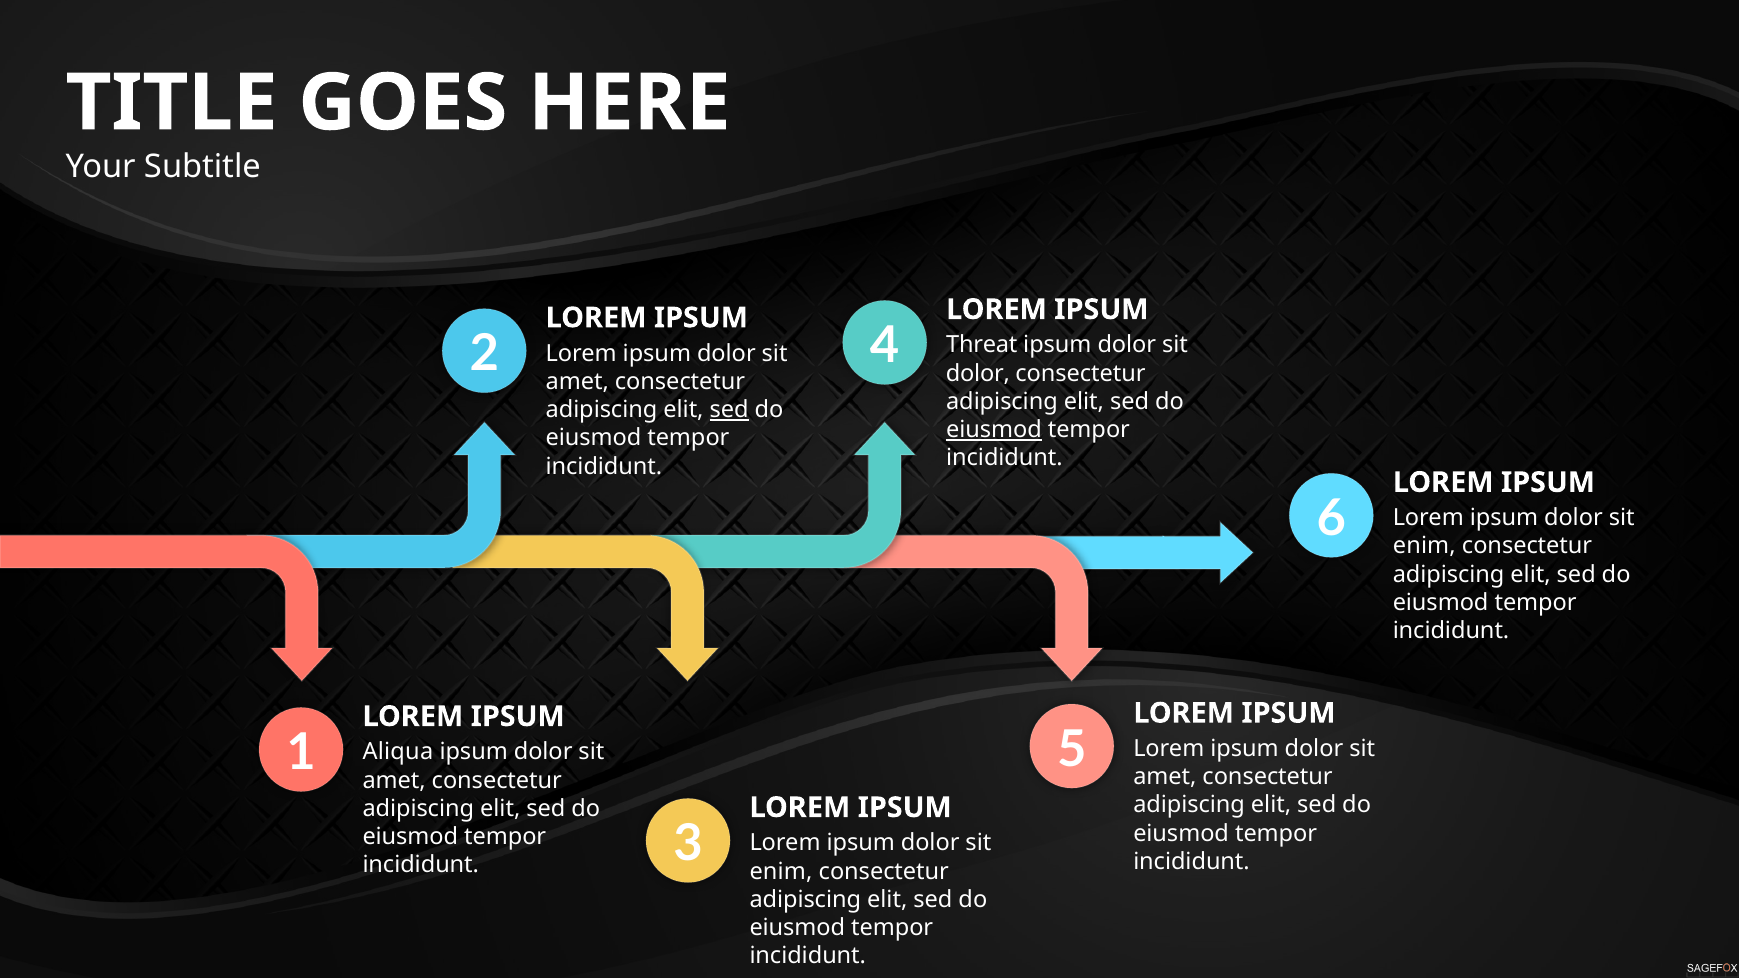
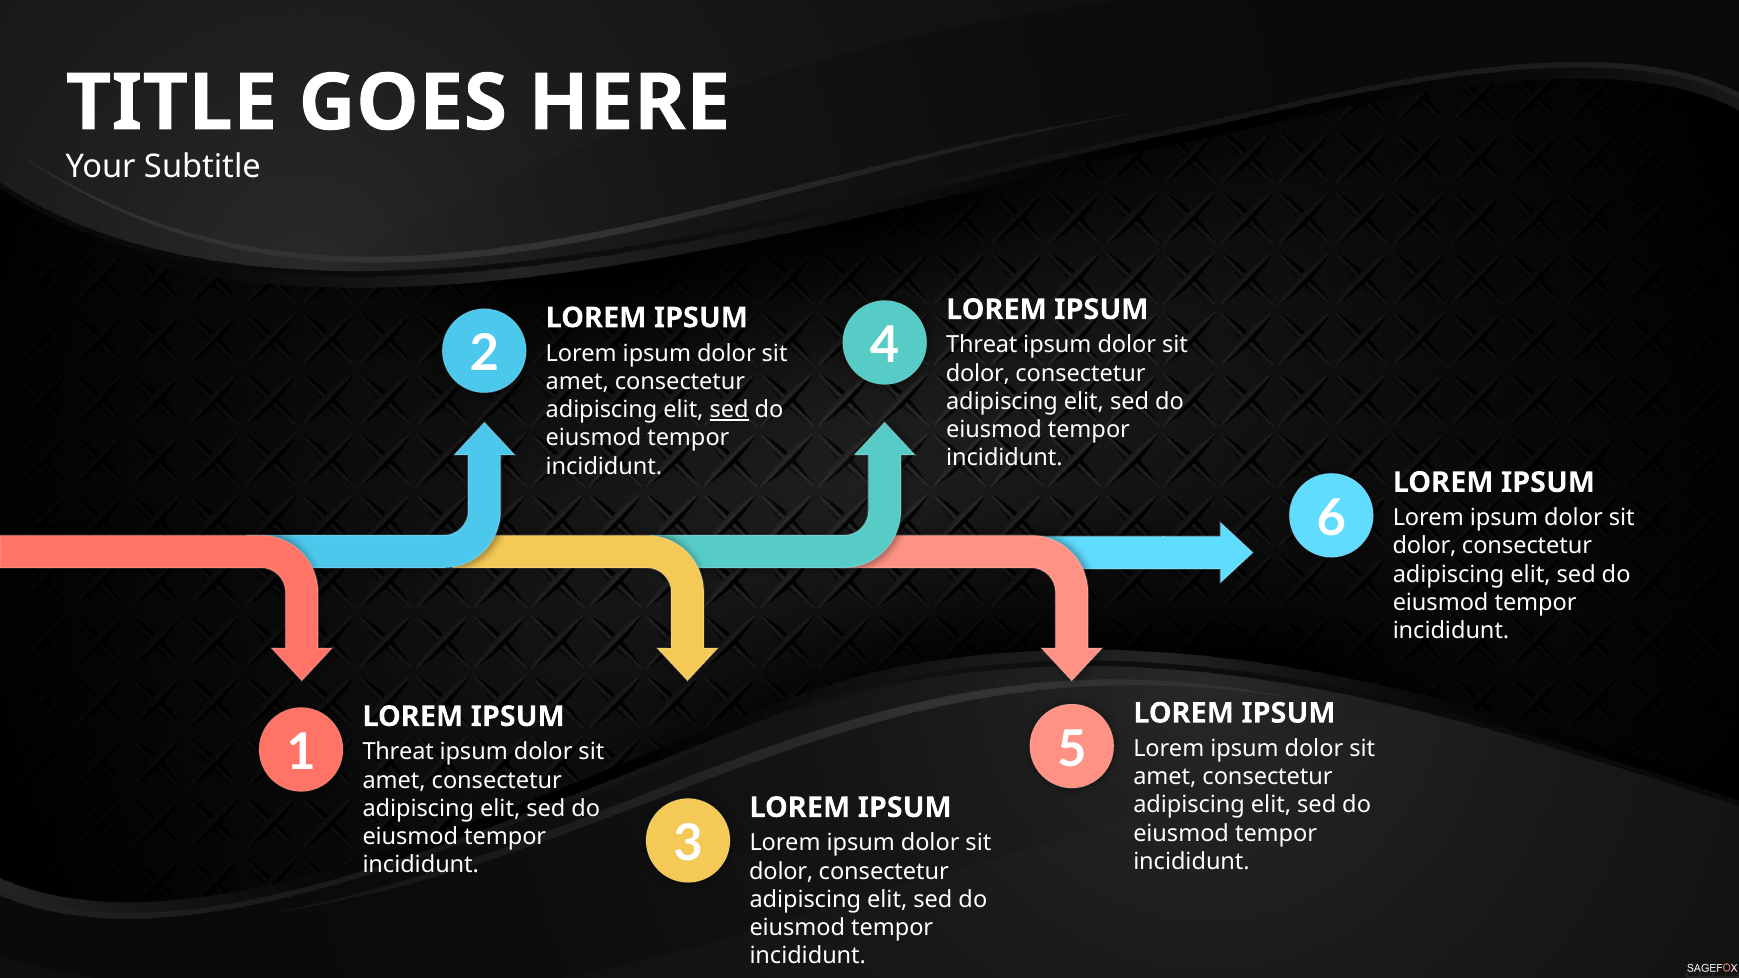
eiusmod at (994, 430) underline: present -> none
enim at (1424, 546): enim -> dolor
Aliqua at (398, 752): Aliqua -> Threat
enim at (781, 872): enim -> dolor
